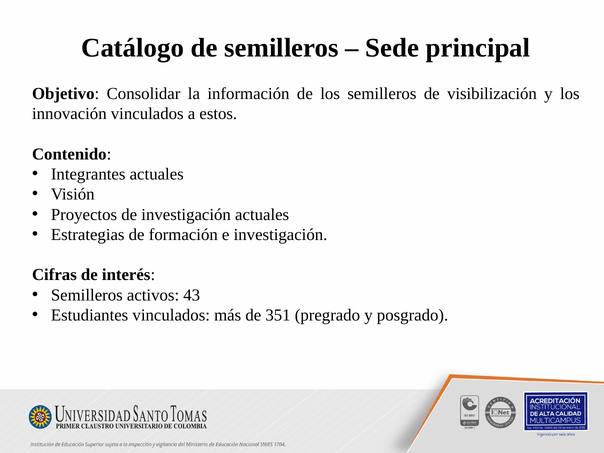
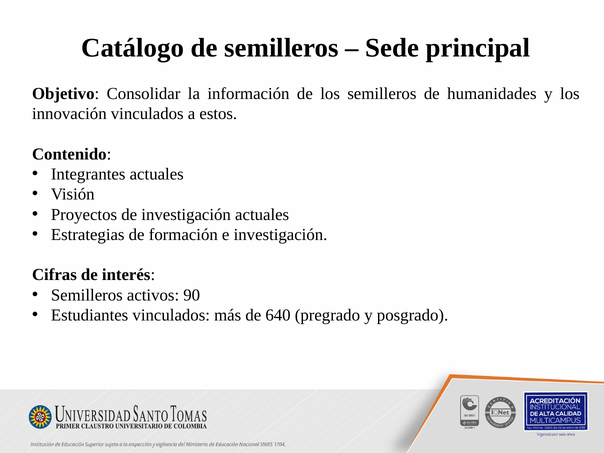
visibilización: visibilización -> humanidades
43: 43 -> 90
351: 351 -> 640
